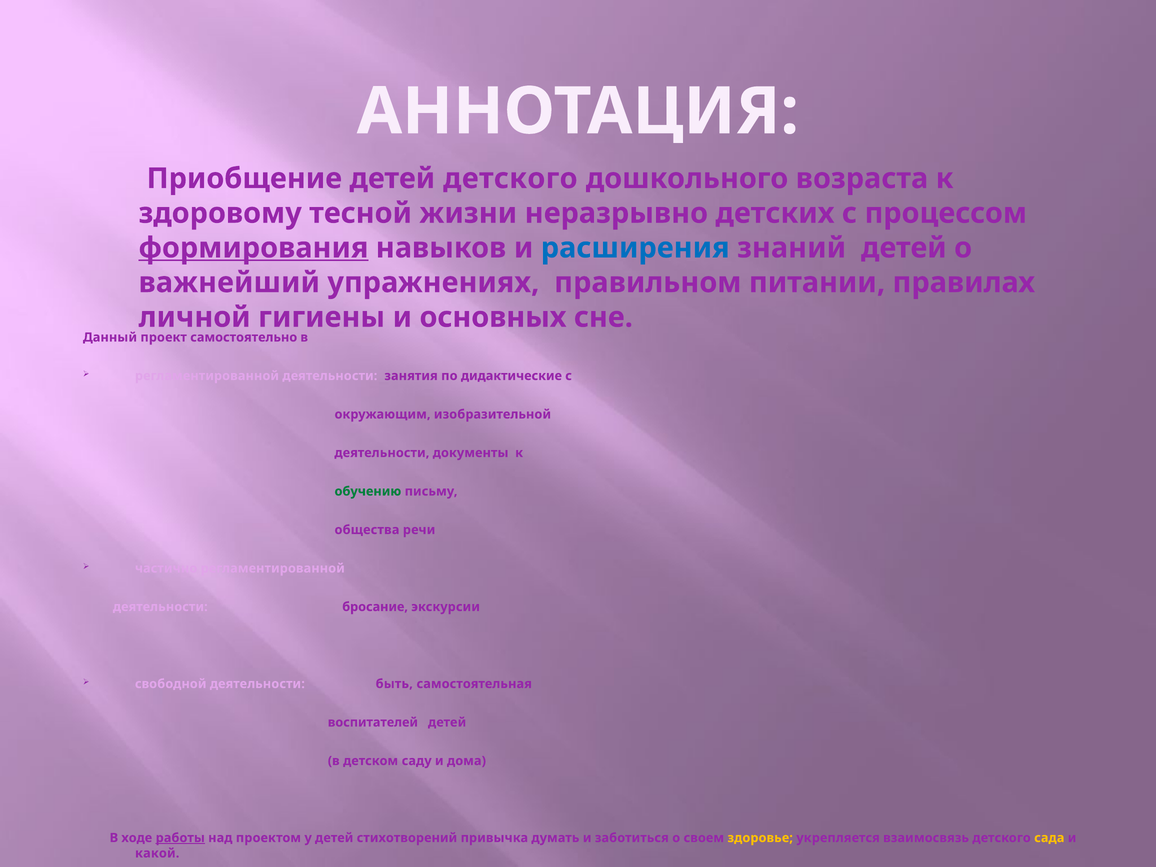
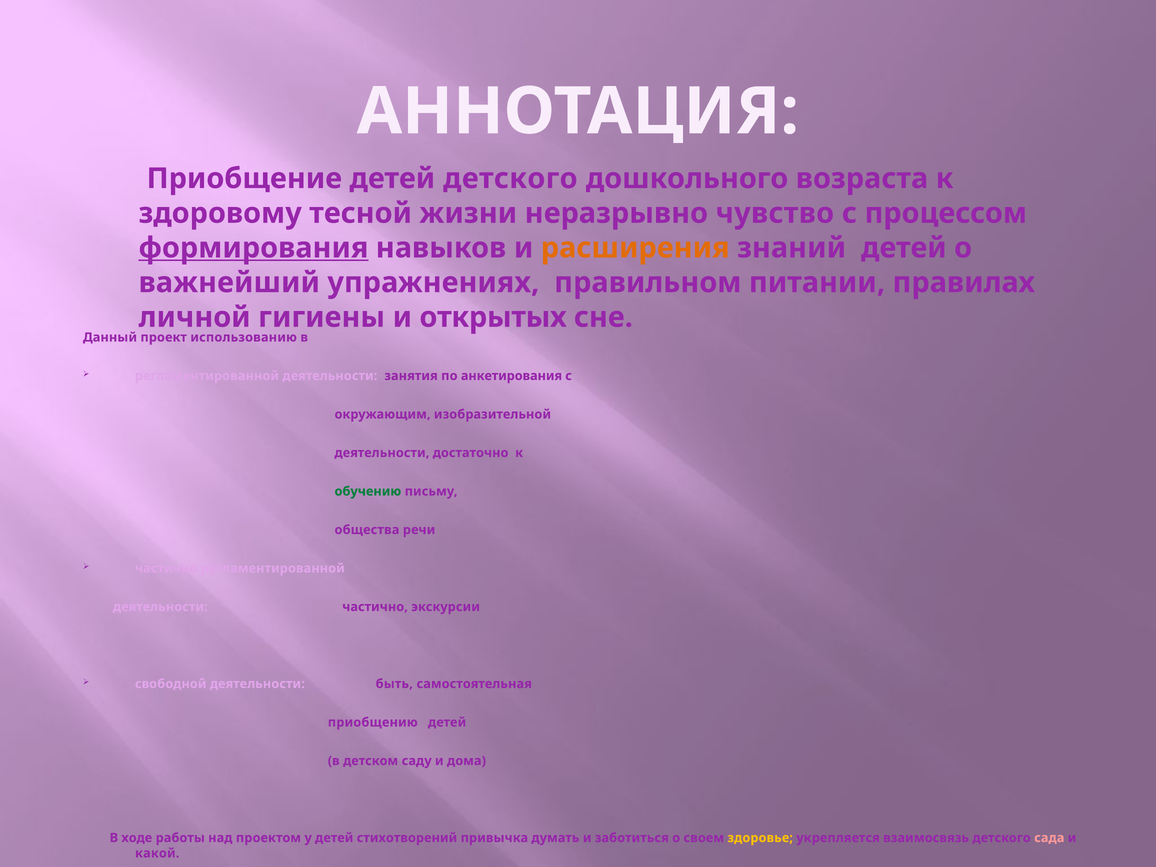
детских: детских -> чувство
расширения colour: blue -> orange
основных: основных -> открытых
самостоятельно: самостоятельно -> использованию
дидактические: дидактические -> анкетирования
документы: документы -> достаточно
деятельности бросание: бросание -> частично
воспитателей: воспитателей -> приобщению
работы underline: present -> none
сада colour: yellow -> pink
